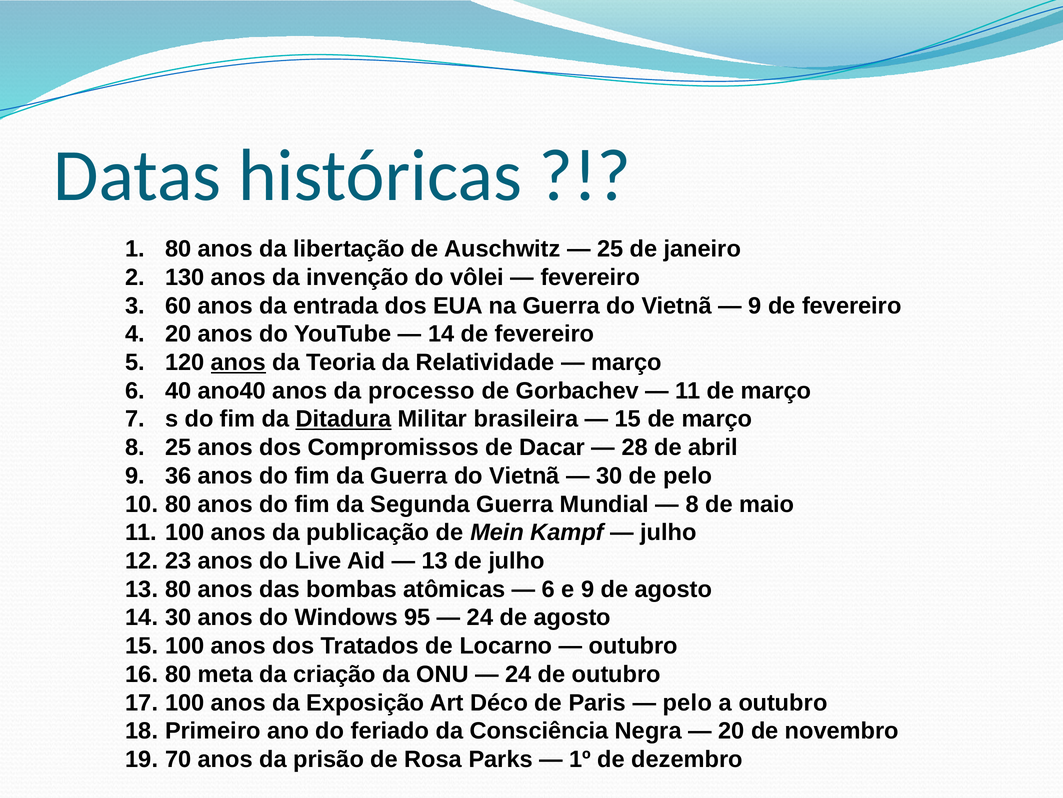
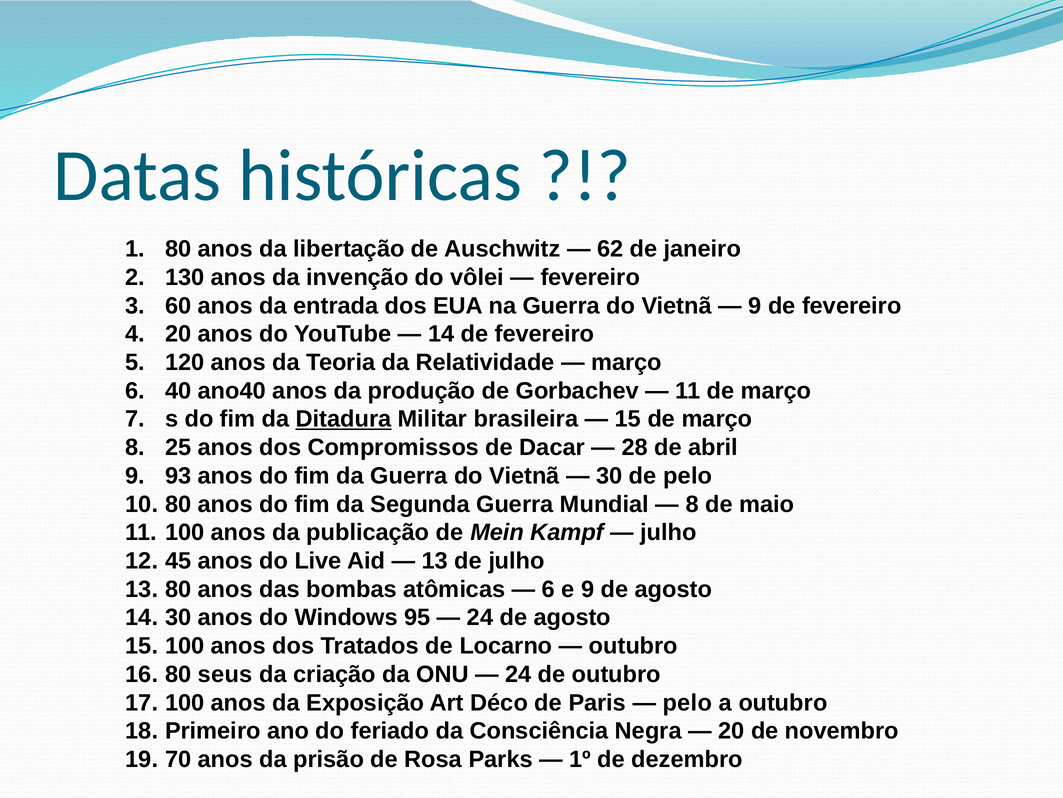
25 at (610, 249): 25 -> 62
anos at (238, 362) underline: present -> none
processo: processo -> produção
36: 36 -> 93
23: 23 -> 45
meta: meta -> seus
